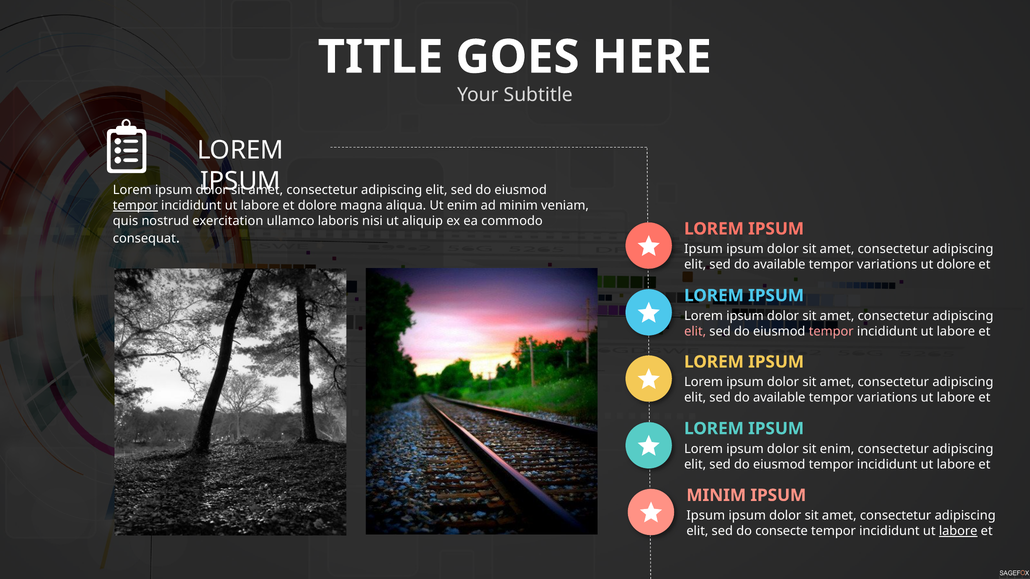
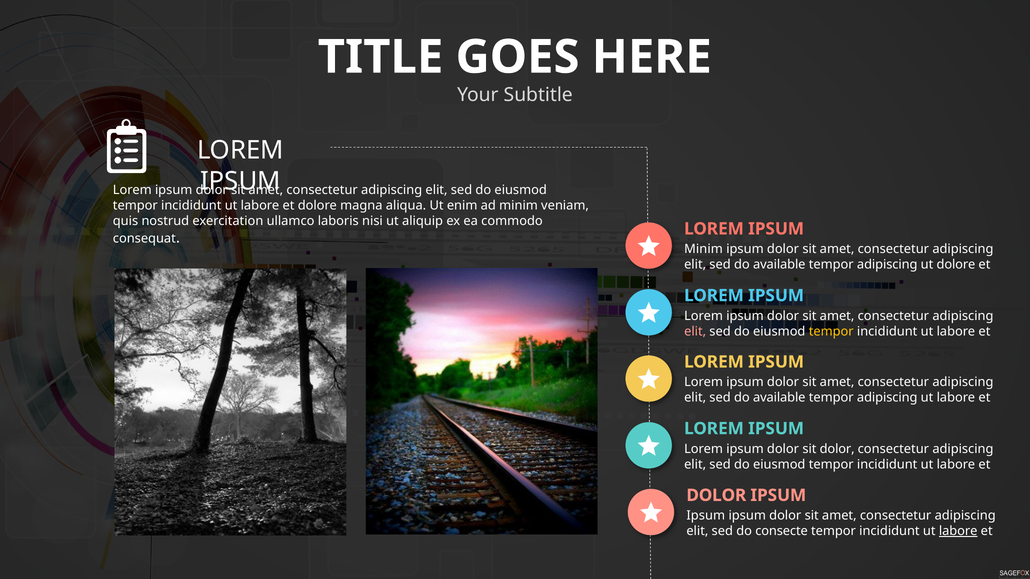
tempor at (135, 206) underline: present -> none
Ipsum at (704, 249): Ipsum -> Minim
variations at (887, 265): variations -> adipiscing
tempor at (831, 331) colour: pink -> yellow
variations at (887, 398): variations -> adipiscing
sit enim: enim -> dolor
MINIM at (716, 496): MINIM -> DOLOR
